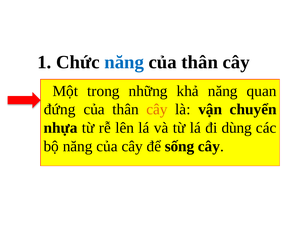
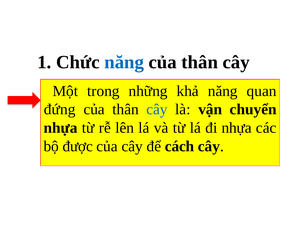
cây at (157, 110) colour: orange -> blue
đi dùng: dùng -> nhựa
bộ năng: năng -> được
sống: sống -> cách
